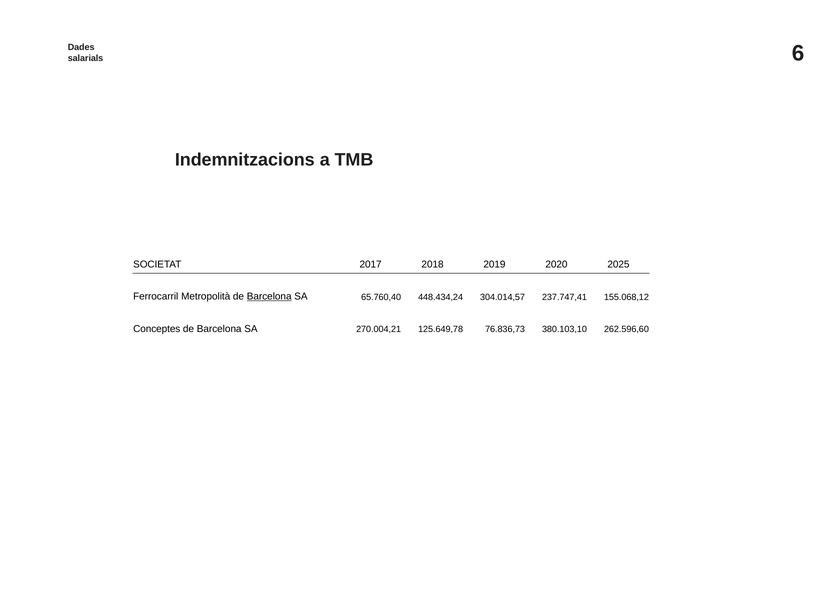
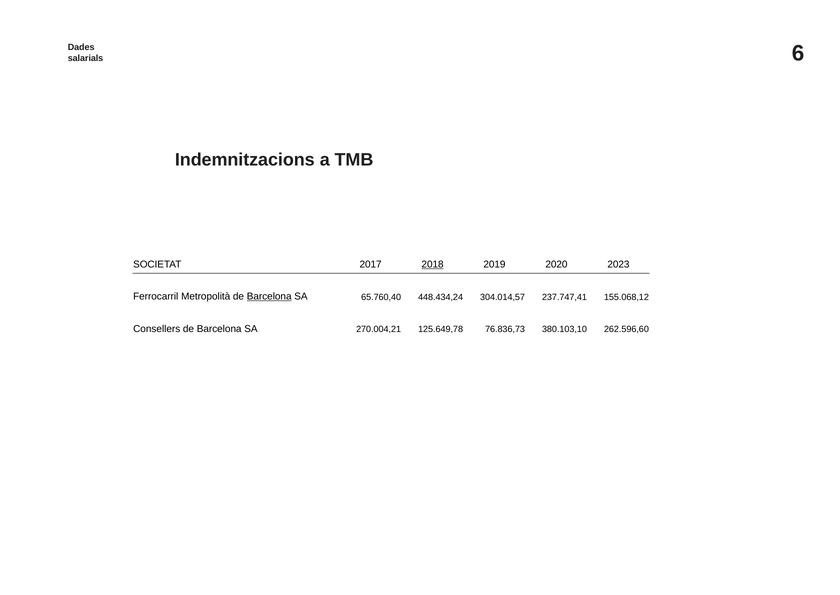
2018 underline: none -> present
2025: 2025 -> 2023
Conceptes: Conceptes -> Consellers
